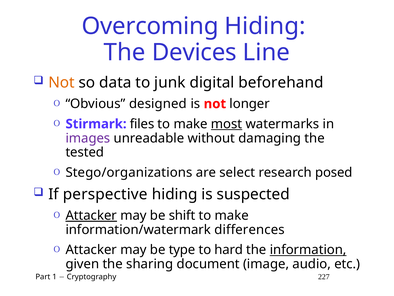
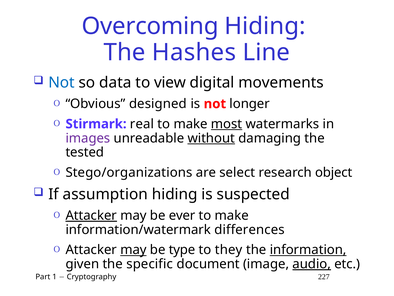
Devices: Devices -> Hashes
Not at (61, 82) colour: orange -> blue
junk: junk -> view
beforehand: beforehand -> movements
files: files -> real
without underline: none -> present
posed: posed -> object
perspective: perspective -> assumption
shift: shift -> ever
may at (133, 249) underline: none -> present
hard: hard -> they
sharing: sharing -> specific
audio underline: none -> present
